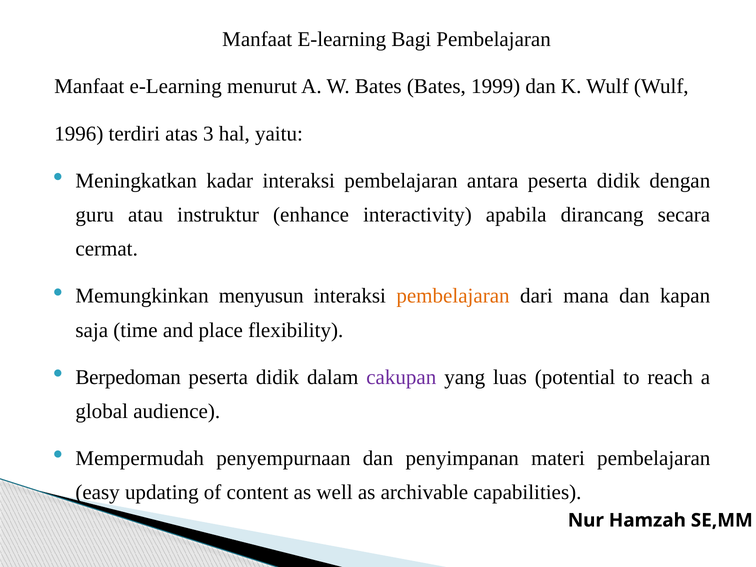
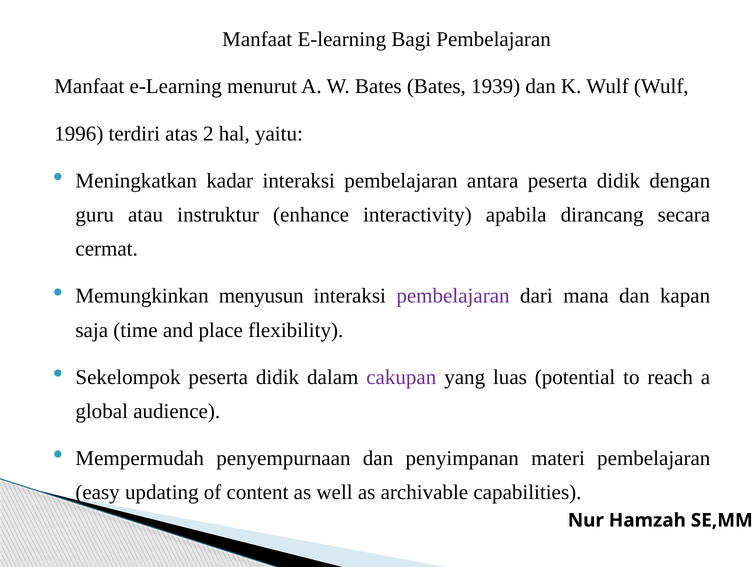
1999: 1999 -> 1939
3: 3 -> 2
pembelajaran at (453, 296) colour: orange -> purple
Berpedoman: Berpedoman -> Sekelompok
